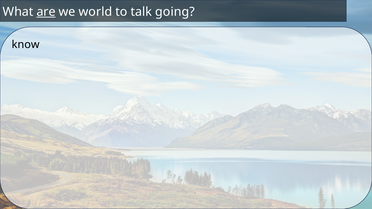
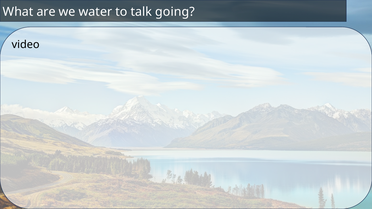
are underline: present -> none
world: world -> water
know: know -> video
